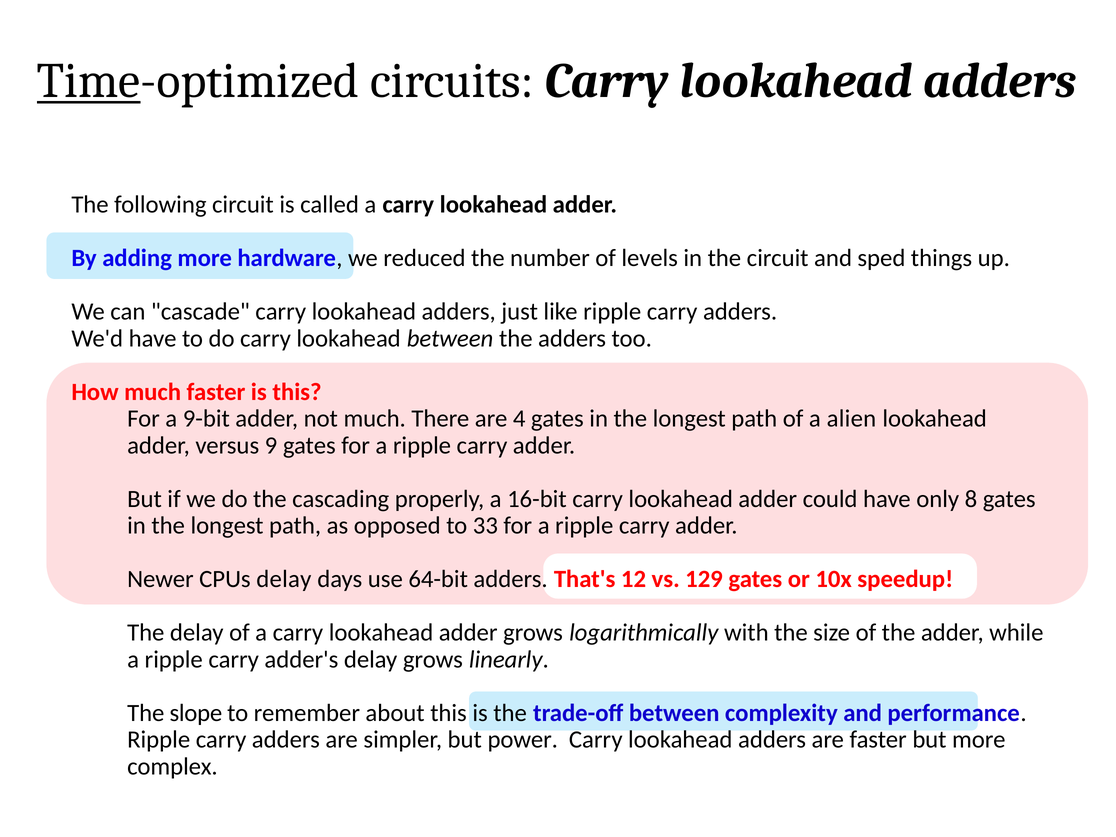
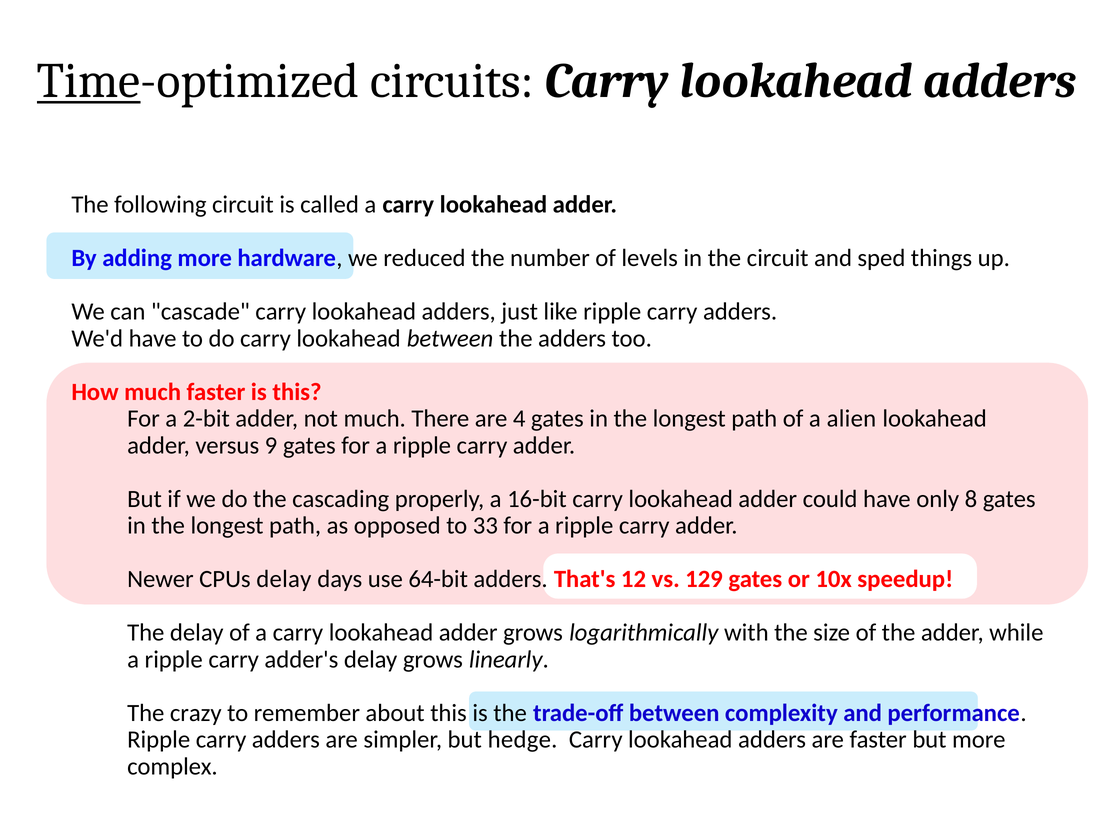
9-bit: 9-bit -> 2-bit
slope: slope -> crazy
power: power -> hedge
